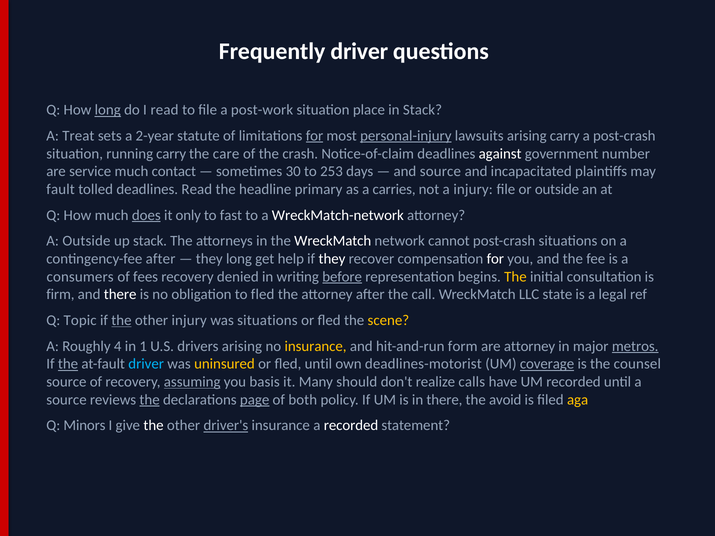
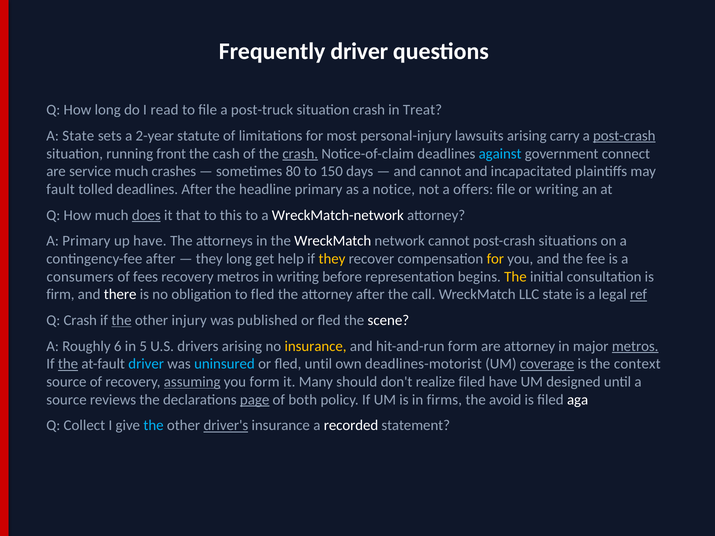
long at (108, 110) underline: present -> none
post-work: post-work -> post-truck
situation place: place -> crash
in Stack: Stack -> Treat
A Treat: Treat -> State
for at (314, 136) underline: present -> none
personal-injury underline: present -> none
post-crash at (624, 136) underline: none -> present
running carry: carry -> front
care: care -> cash
crash at (300, 154) underline: none -> present
against colour: white -> light blue
number: number -> connect
contact: contact -> crashes
30: 30 -> 80
253: 253 -> 150
and source: source -> cannot
deadlines Read: Read -> After
carries: carries -> notice
a injury: injury -> offers
or outside: outside -> writing
only: only -> that
fast: fast -> this
A Outside: Outside -> Primary
up stack: stack -> have
they at (332, 259) colour: white -> yellow
for at (495, 259) colour: white -> yellow
recovery denied: denied -> metros
before underline: present -> none
ref underline: none -> present
Q Topic: Topic -> Crash
was situations: situations -> published
scene colour: yellow -> white
4: 4 -> 6
1: 1 -> 5
uninsured colour: yellow -> light blue
counsel: counsel -> context
you basis: basis -> form
realize calls: calls -> filed
UM recorded: recorded -> designed
the at (150, 400) underline: present -> none
in there: there -> firms
aga colour: yellow -> white
Minors: Minors -> Collect
the at (153, 426) colour: white -> light blue
